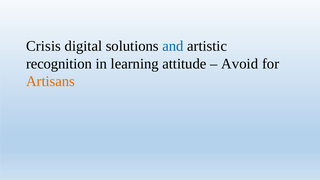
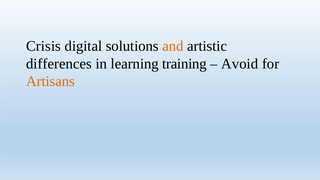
and colour: blue -> orange
recognition: recognition -> differences
attitude: attitude -> training
